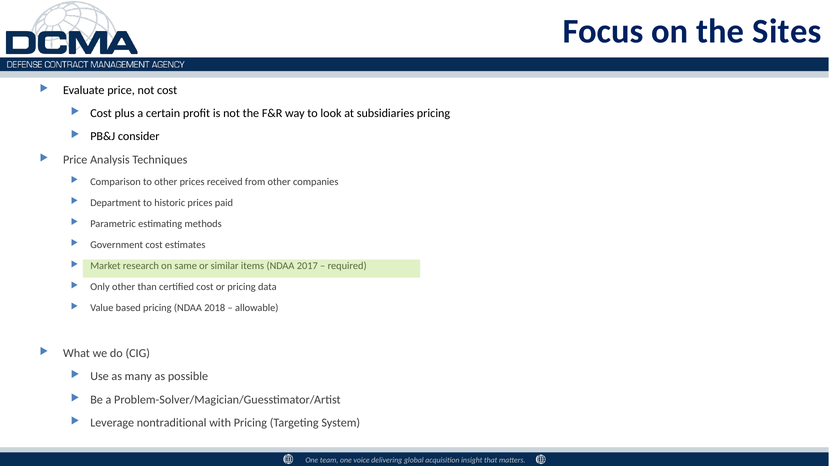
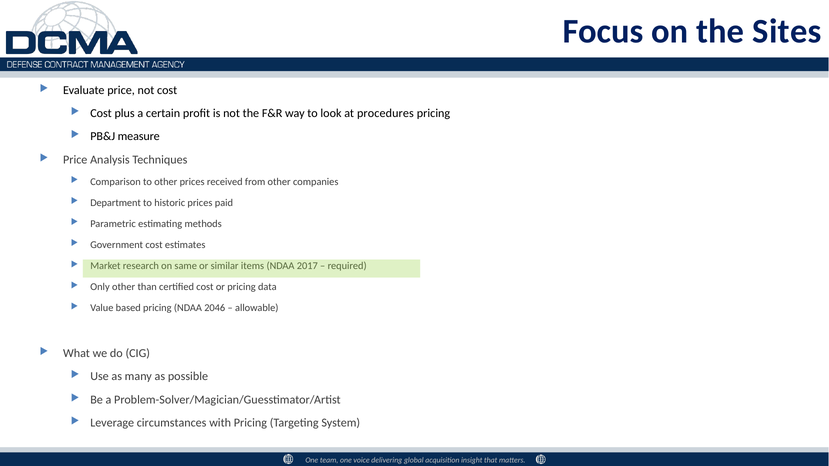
subsidiaries: subsidiaries -> procedures
consider: consider -> measure
2018: 2018 -> 2046
nontraditional: nontraditional -> circumstances
